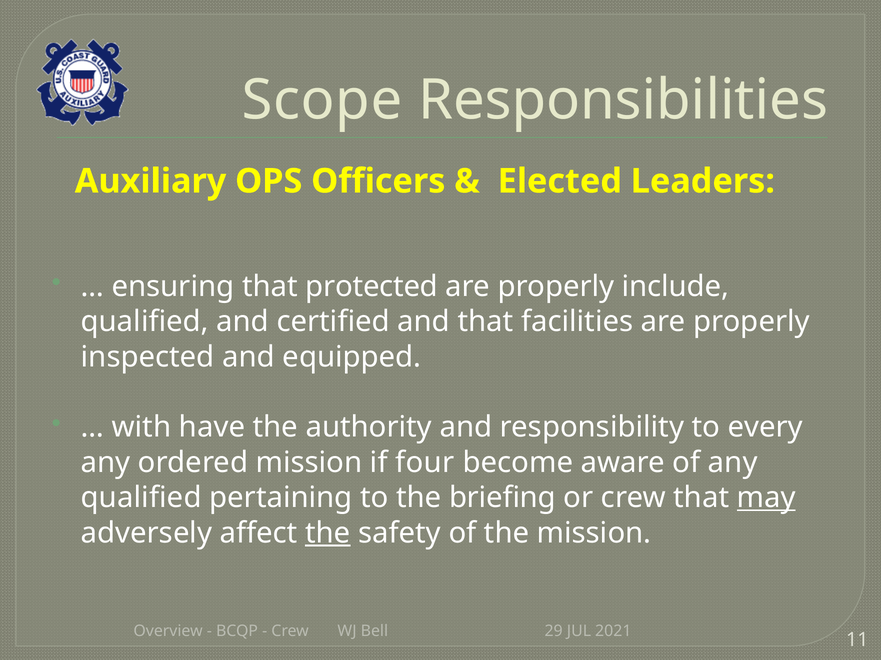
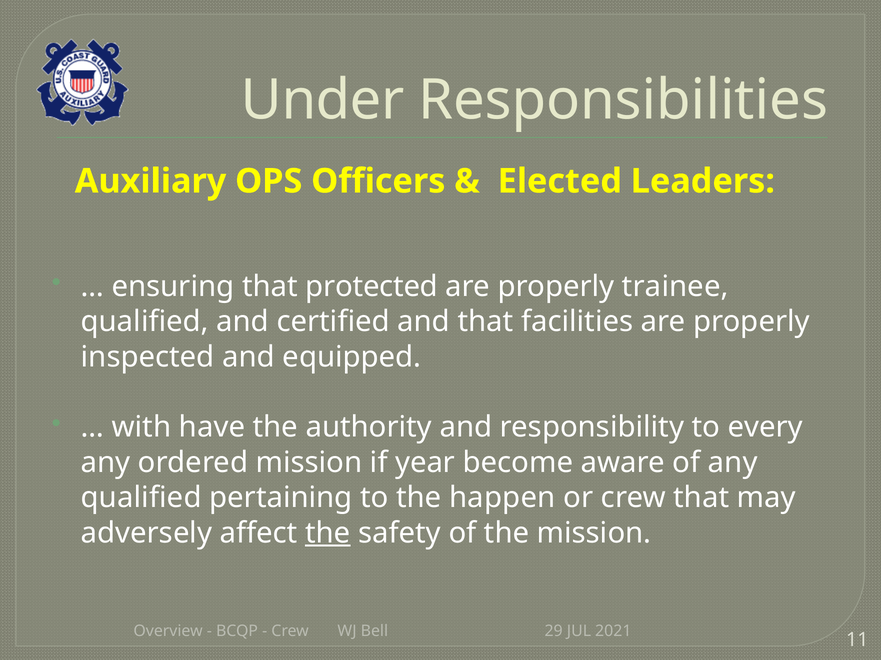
Scope: Scope -> Under
include: include -> trainee
four: four -> year
briefing: briefing -> happen
may underline: present -> none
